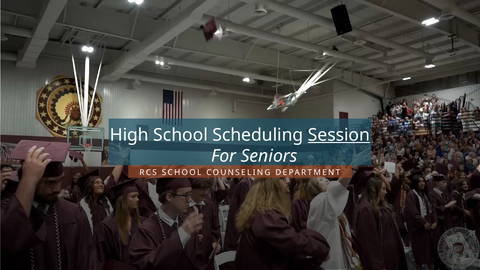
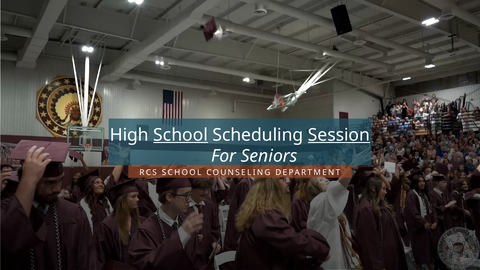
School at (181, 135) underline: none -> present
